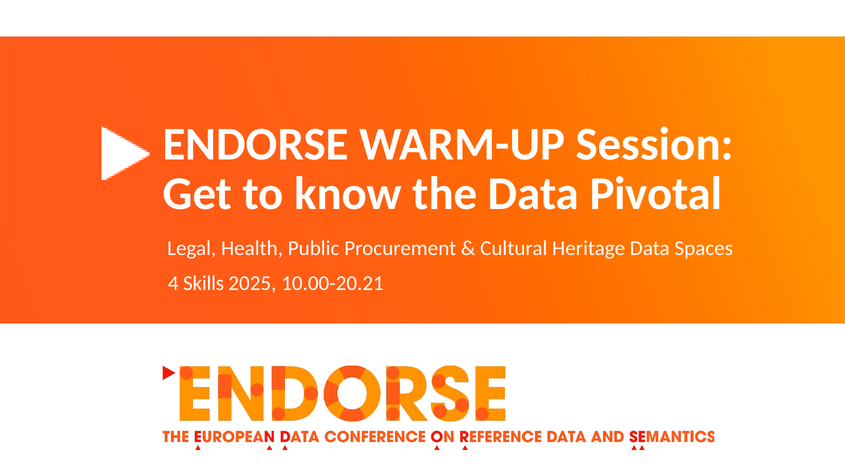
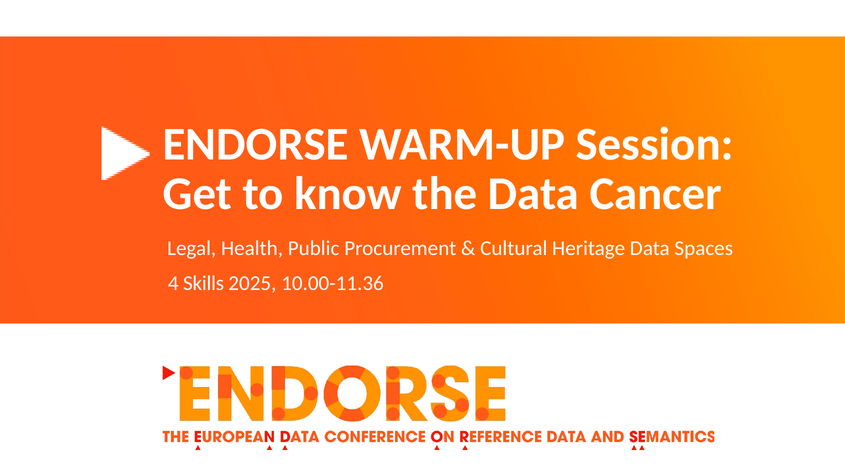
Pivotal: Pivotal -> Cancer
10.00-20.21: 10.00-20.21 -> 10.00-11.36
